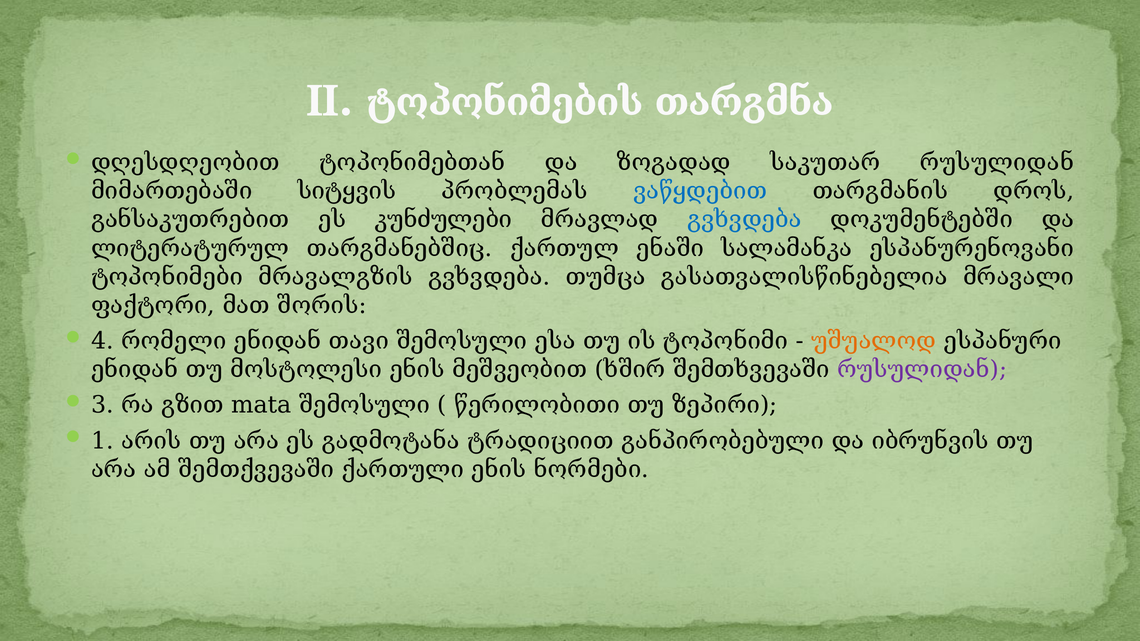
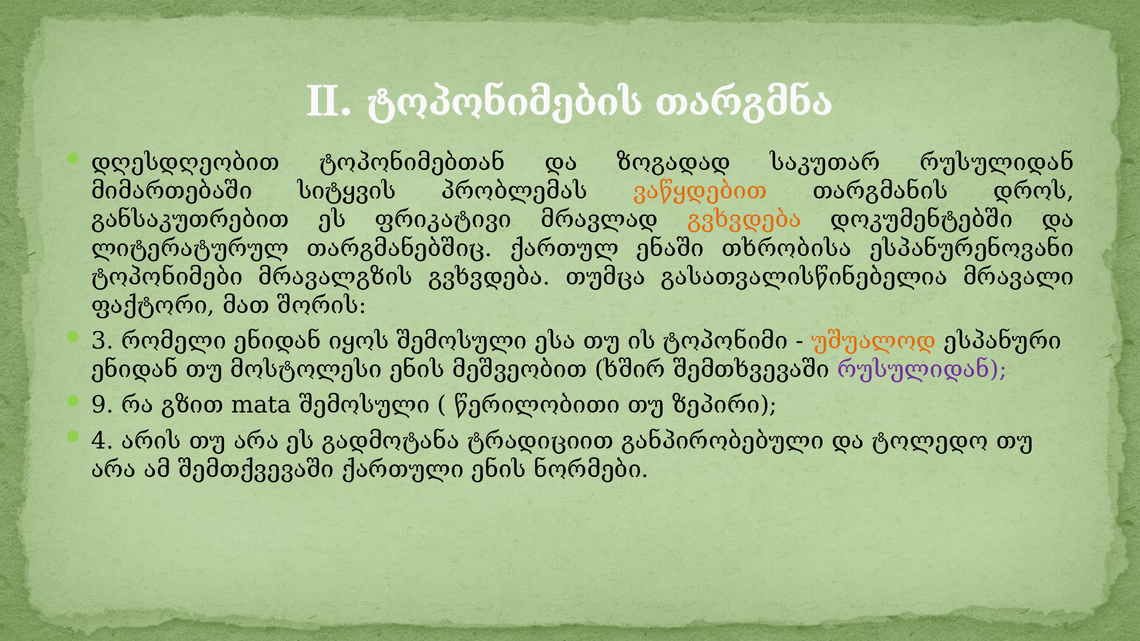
ვაწყდებით colour: blue -> orange
კუნძულები: კუნძულები -> ფრიკატივი
გვხვდება at (744, 220) colour: blue -> orange
სალამანკა: სალამანკა -> თხრობისა
4: 4 -> 3
თავი: თავი -> იყოს
3: 3 -> 9
1: 1 -> 4
იბრუნვის: იბრუნვის -> ტოლედო
